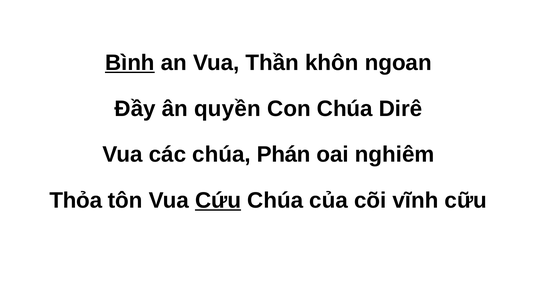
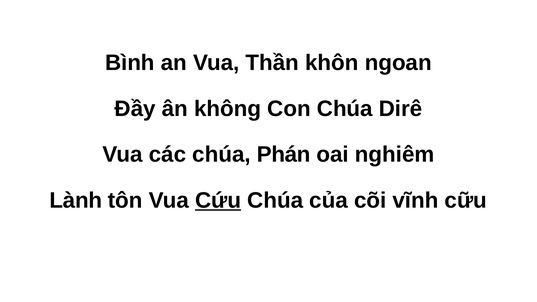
Bình underline: present -> none
quyền: quyền -> không
Thỏa: Thỏa -> Lành
